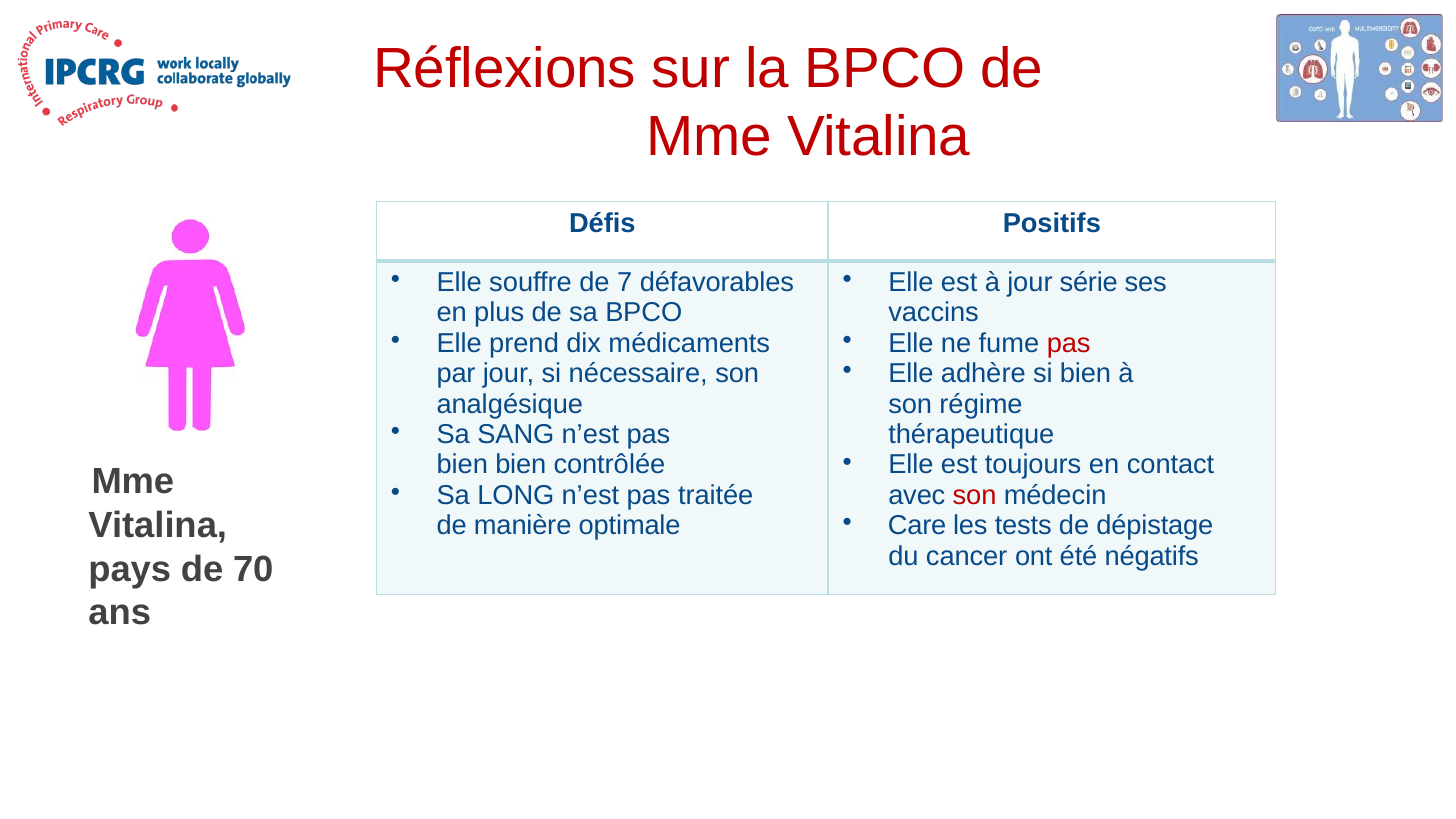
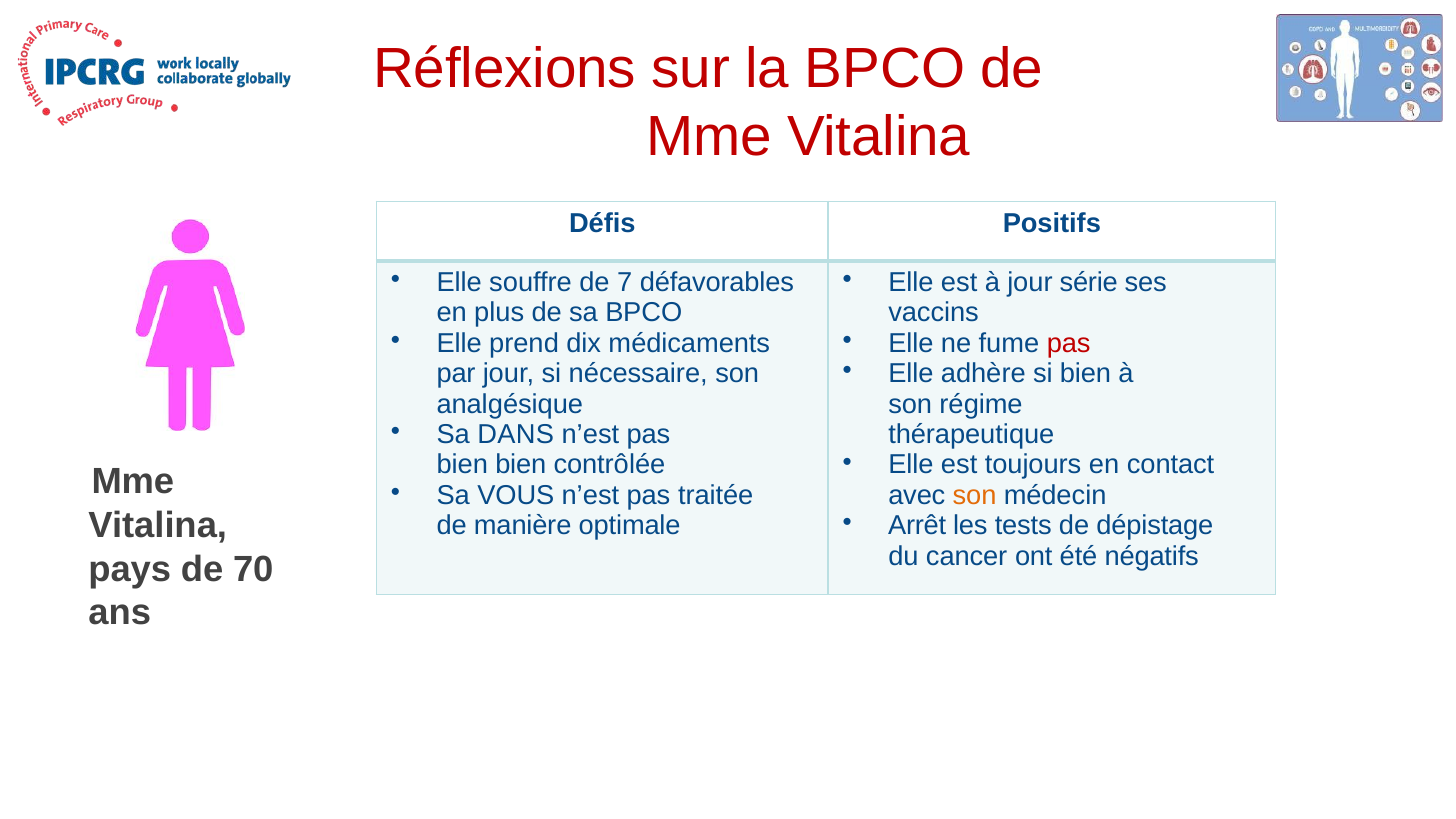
SANG: SANG -> DANS
LONG: LONG -> VOUS
son at (975, 495) colour: red -> orange
Care: Care -> Arrêt
